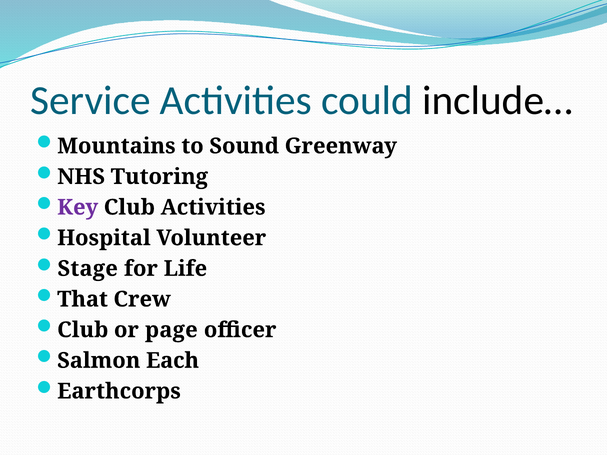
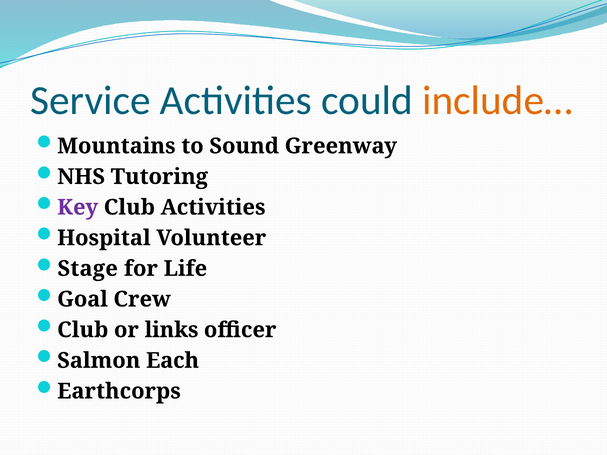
include… colour: black -> orange
That: That -> Goal
page: page -> links
